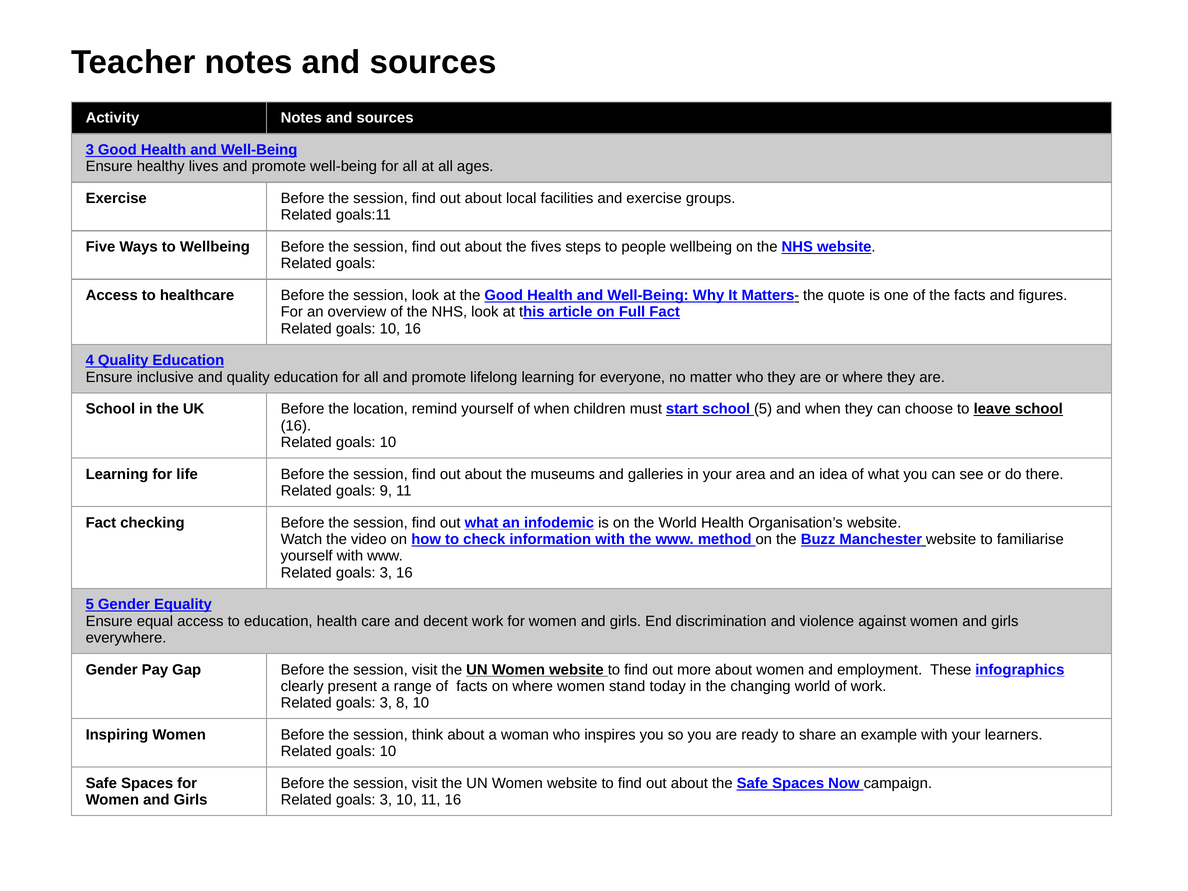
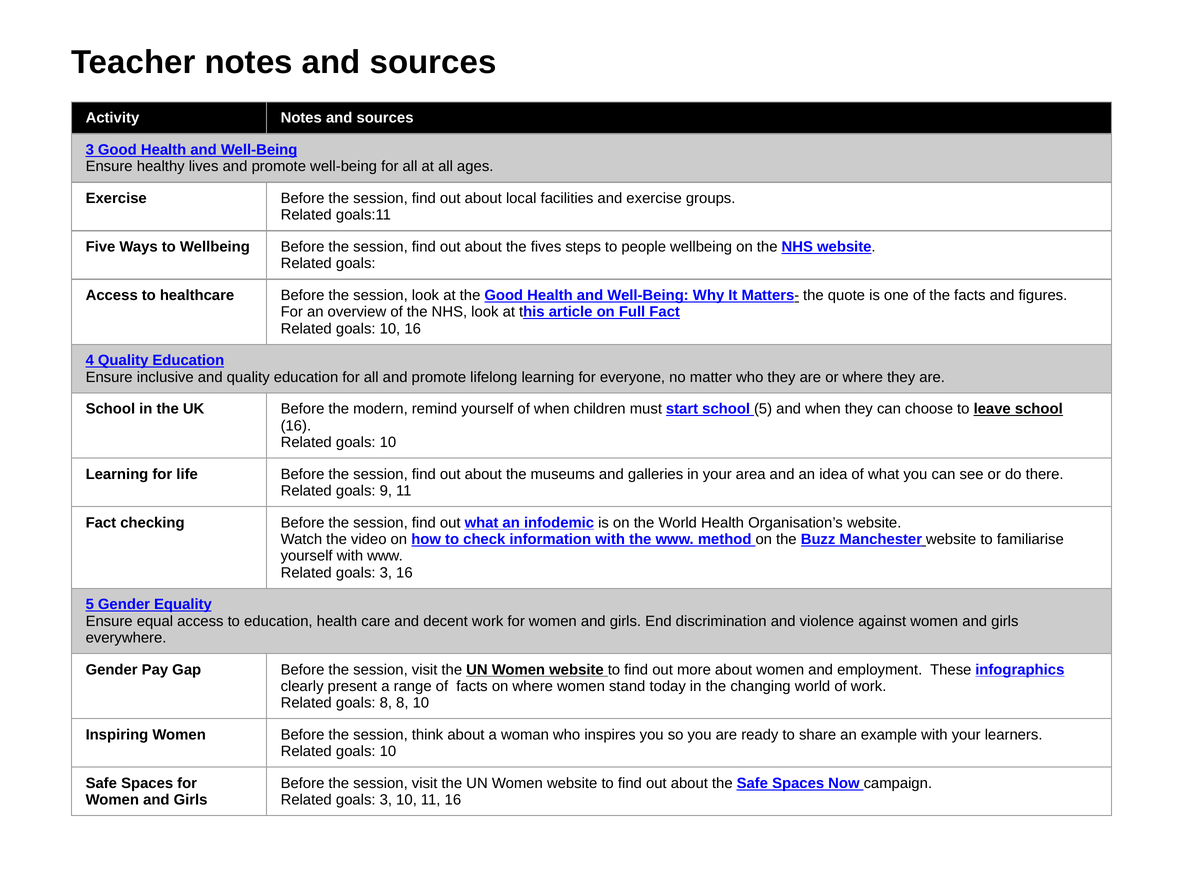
location: location -> modern
3 at (386, 703): 3 -> 8
